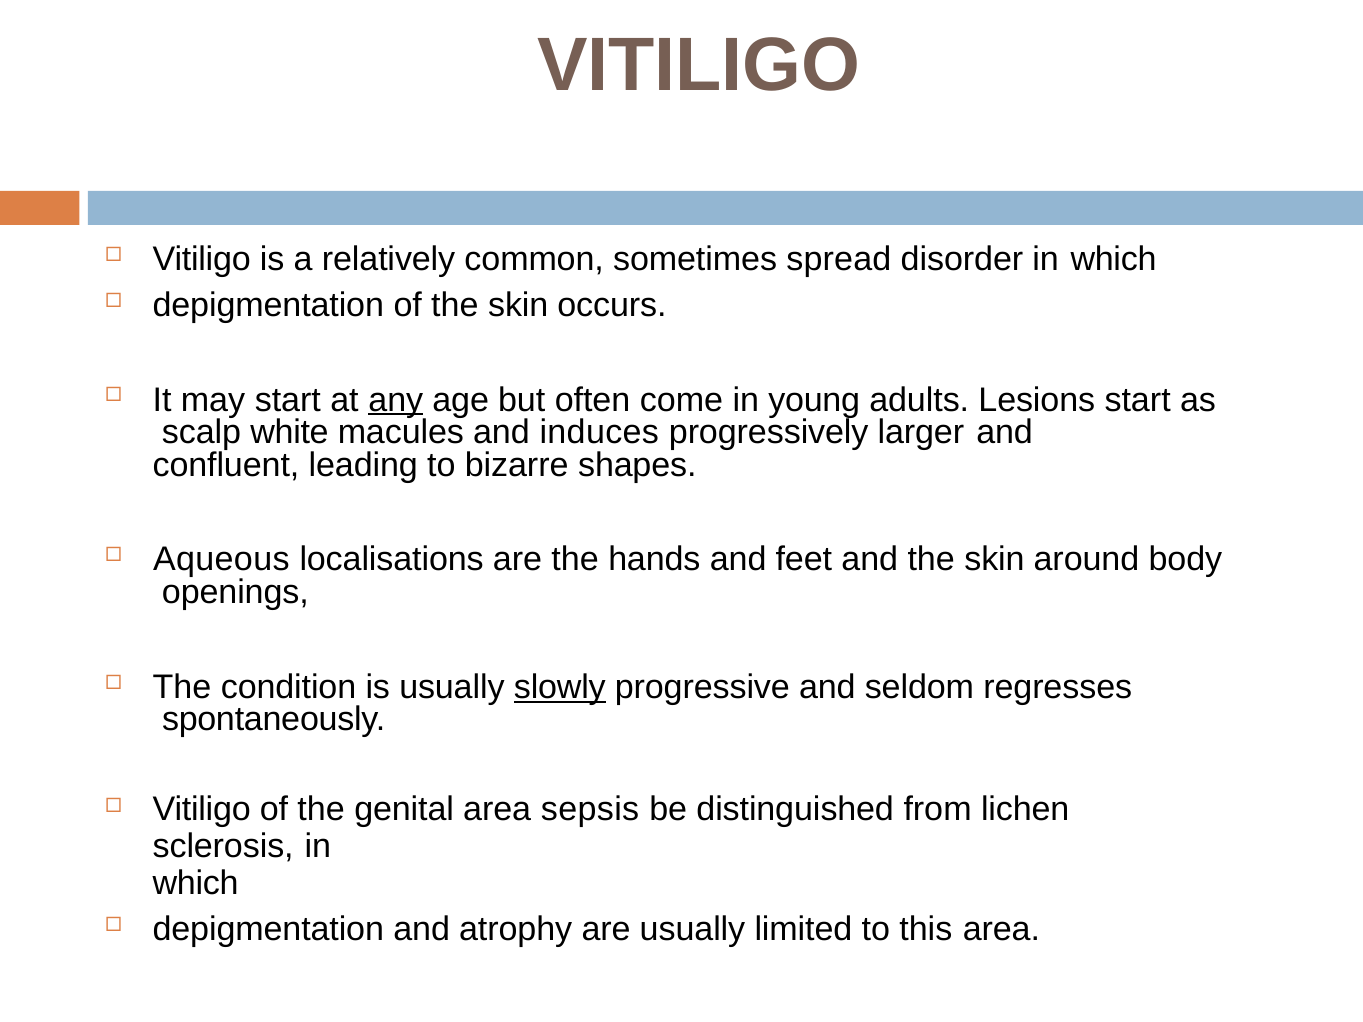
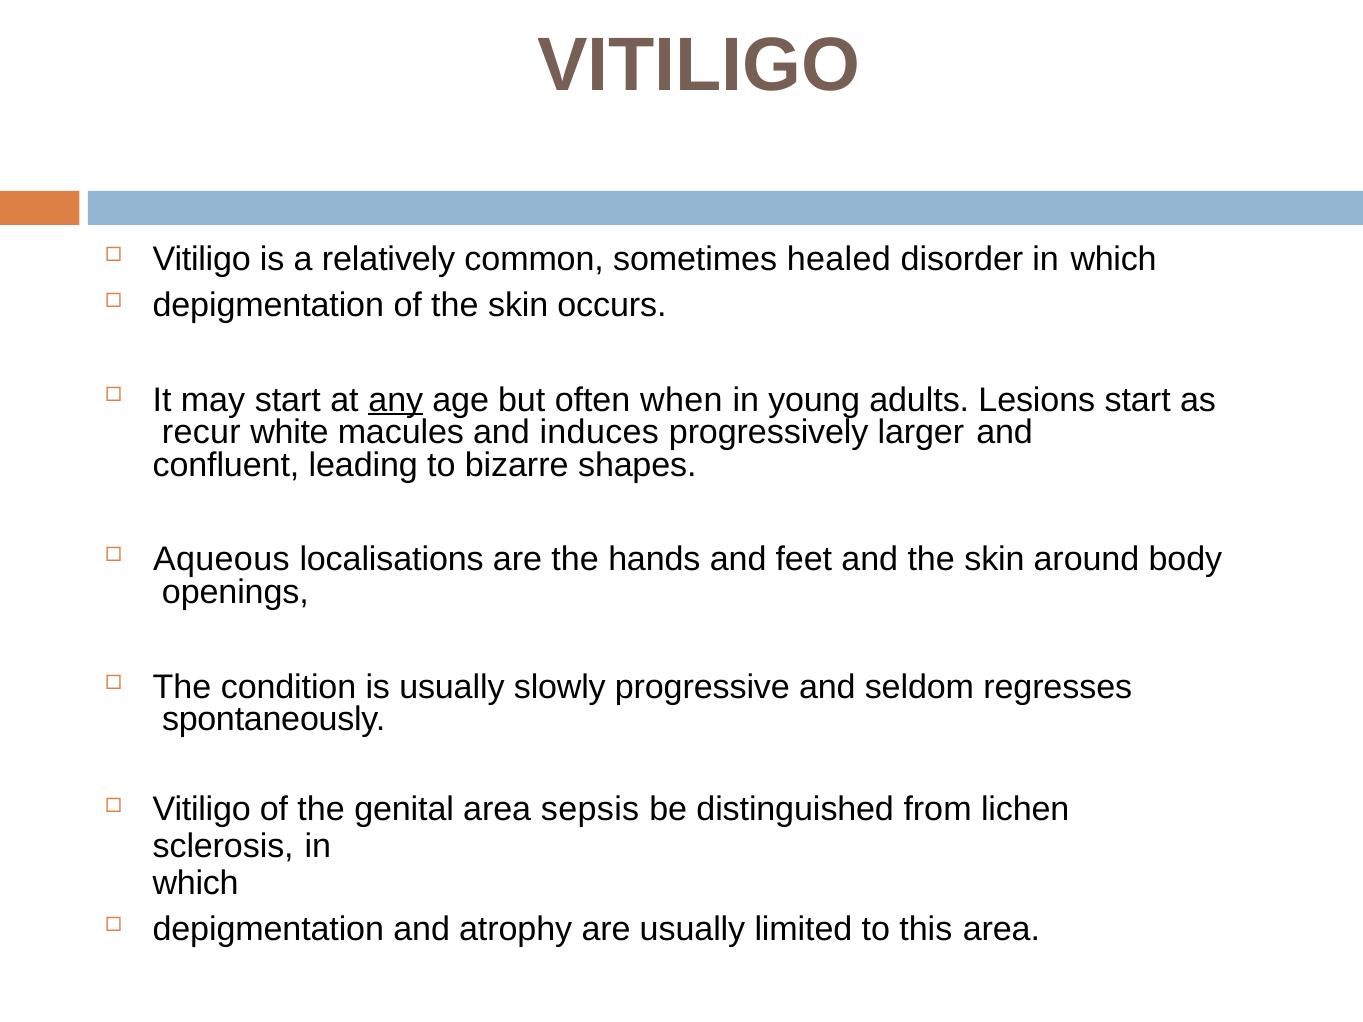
spread: spread -> healed
come: come -> when
scalp: scalp -> recur
slowly underline: present -> none
